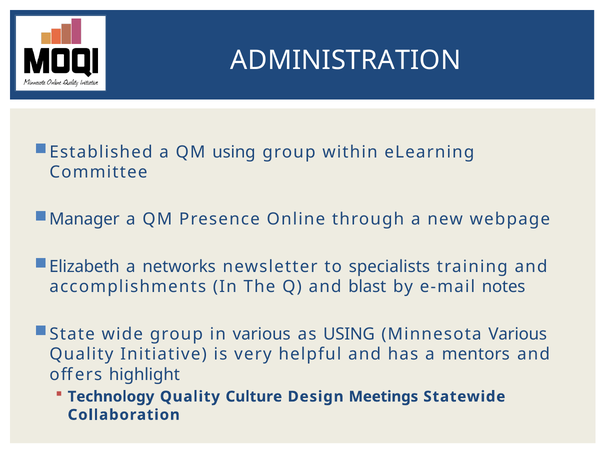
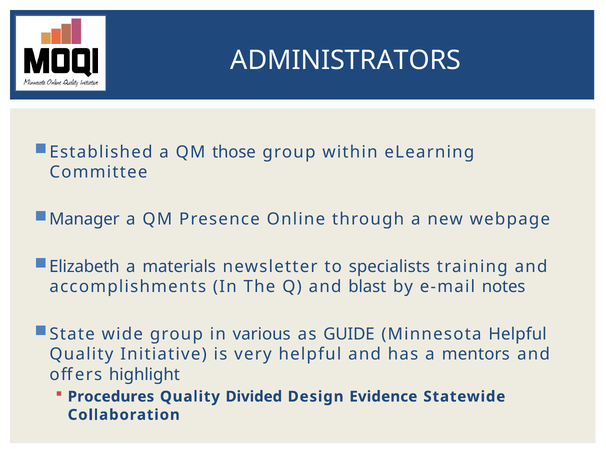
ADMINISTRATION: ADMINISTRATION -> ADMINISTRATORS
QM using: using -> those
networks: networks -> materials
as USING: USING -> GUIDE
Minnesota Various: Various -> Helpful
Technology: Technology -> Procedures
Culture: Culture -> Divided
Meetings: Meetings -> Evidence
